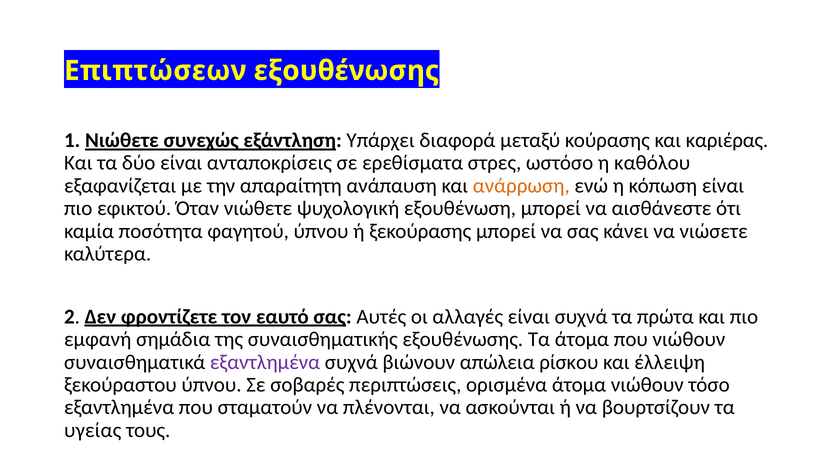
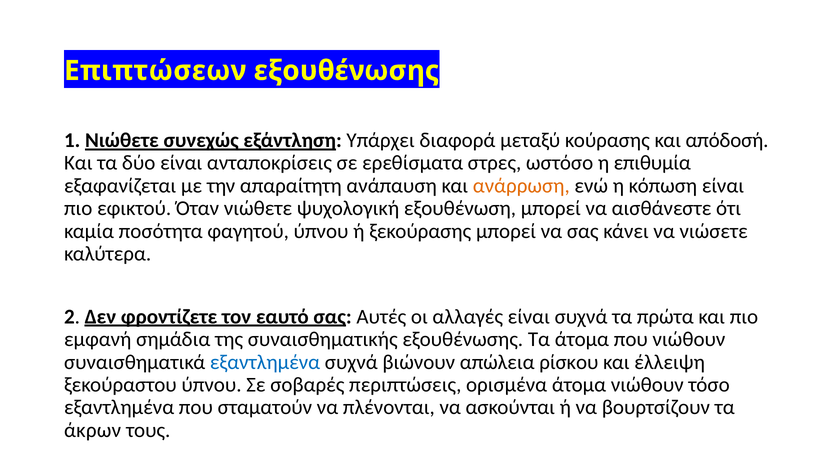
καριέρας: καριέρας -> απόδοσή
καθόλου: καθόλου -> επιθυμία
εξαντλημένα at (265, 362) colour: purple -> blue
υγείας: υγείας -> άκρων
